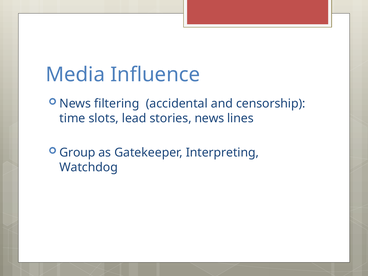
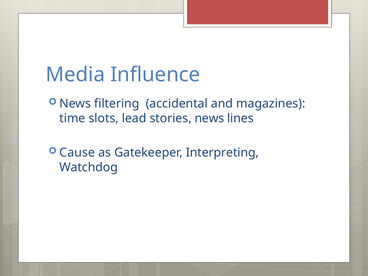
censorship: censorship -> magazines
Group: Group -> Cause
